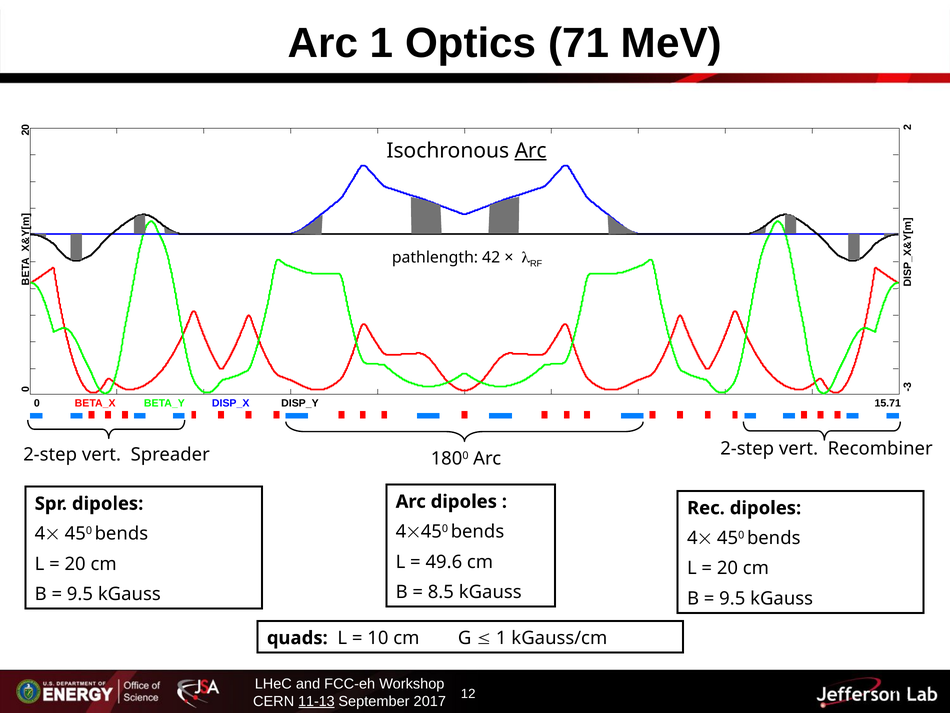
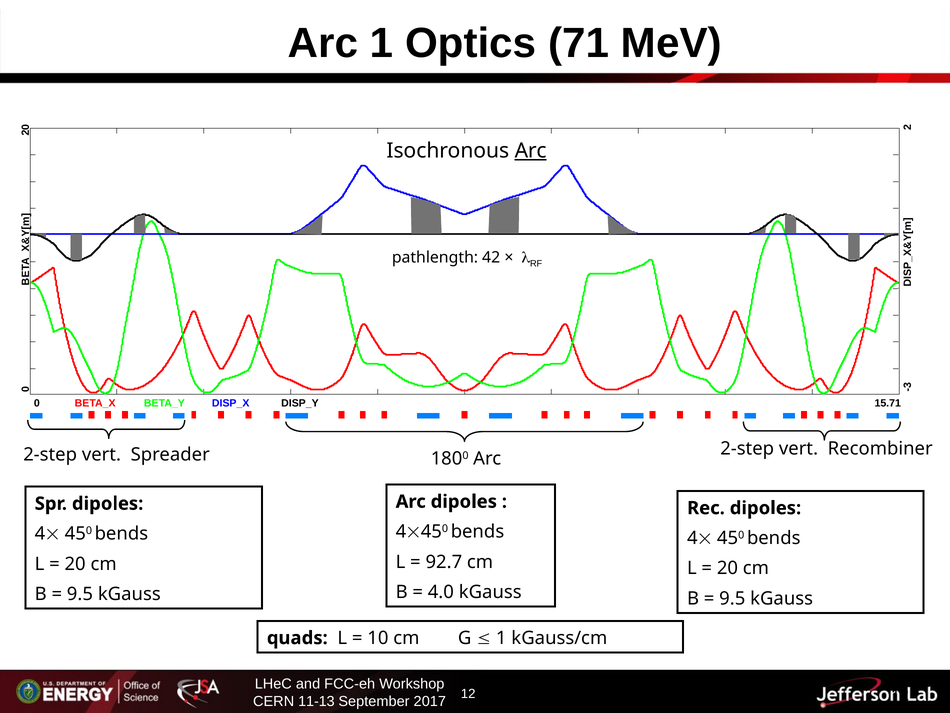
49.6: 49.6 -> 92.7
8.5: 8.5 -> 4.0
11-13 underline: present -> none
